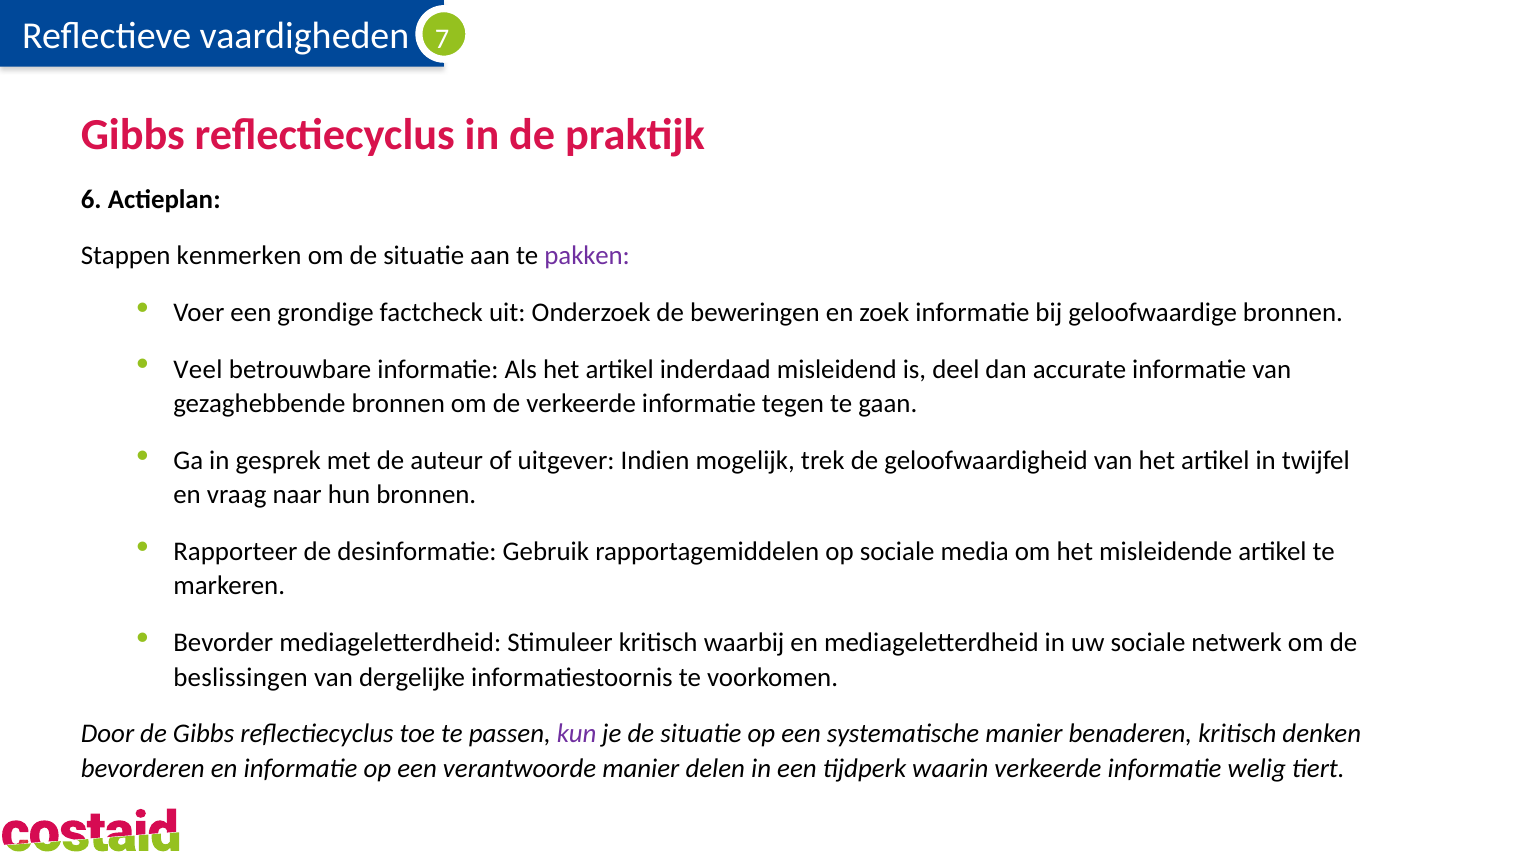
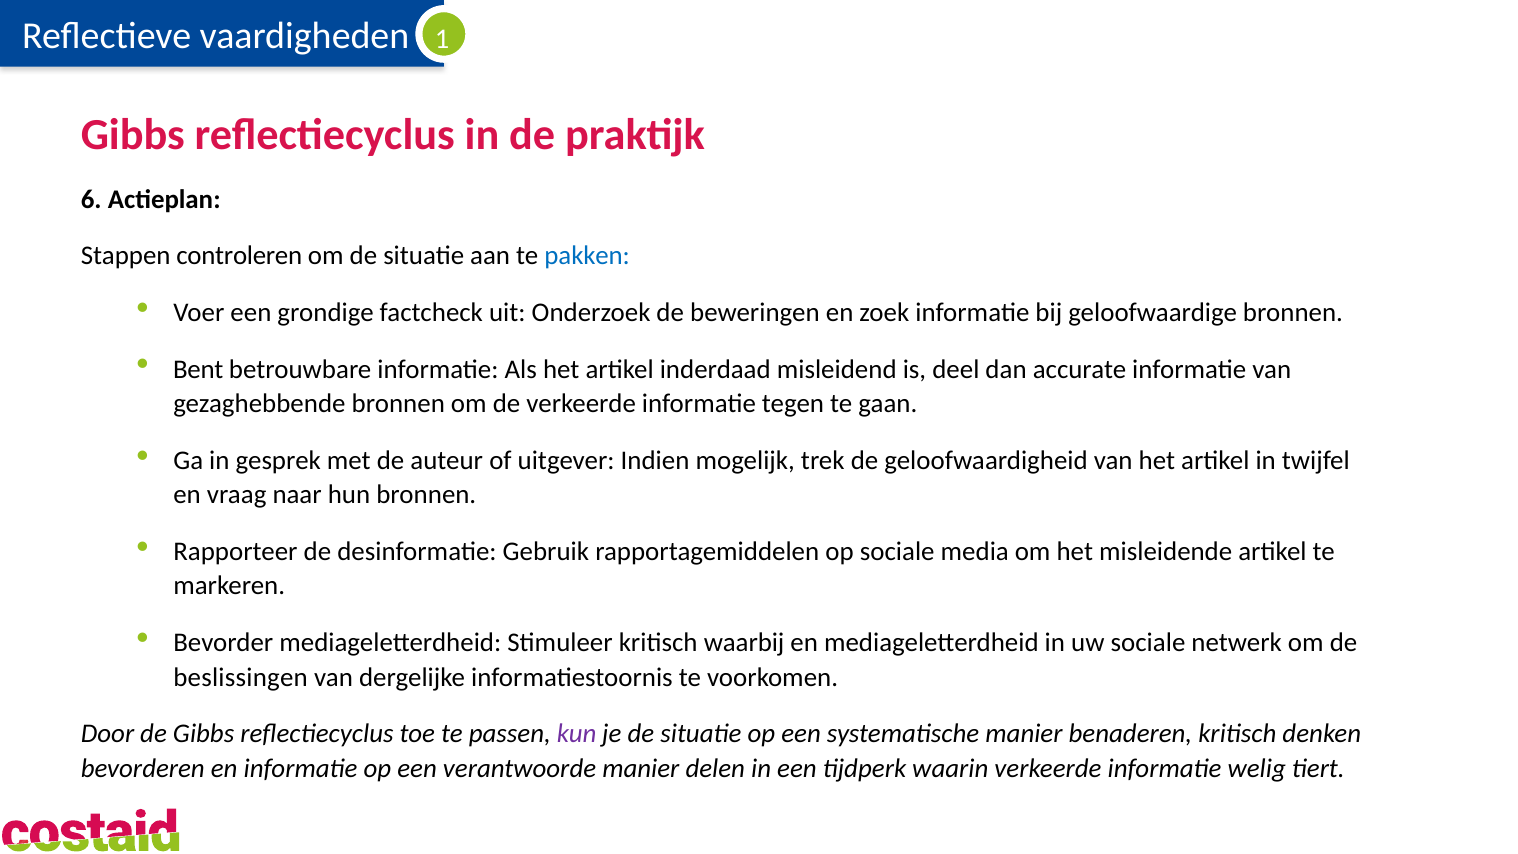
7: 7 -> 1
kenmerken: kenmerken -> controleren
pakken colour: purple -> blue
Veel: Veel -> Bent
